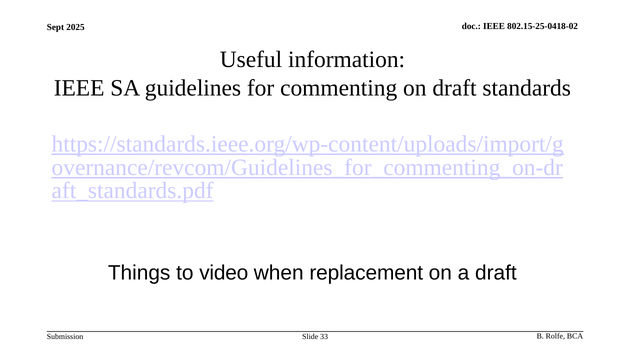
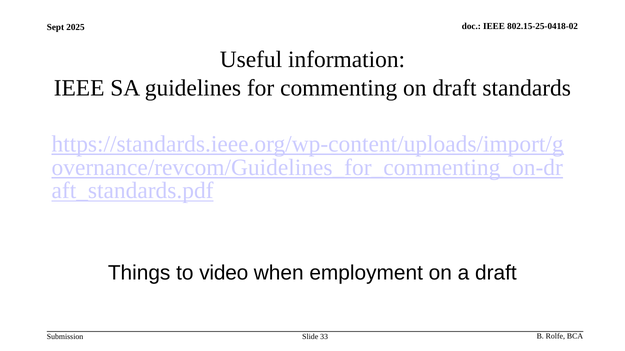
replacement: replacement -> employment
